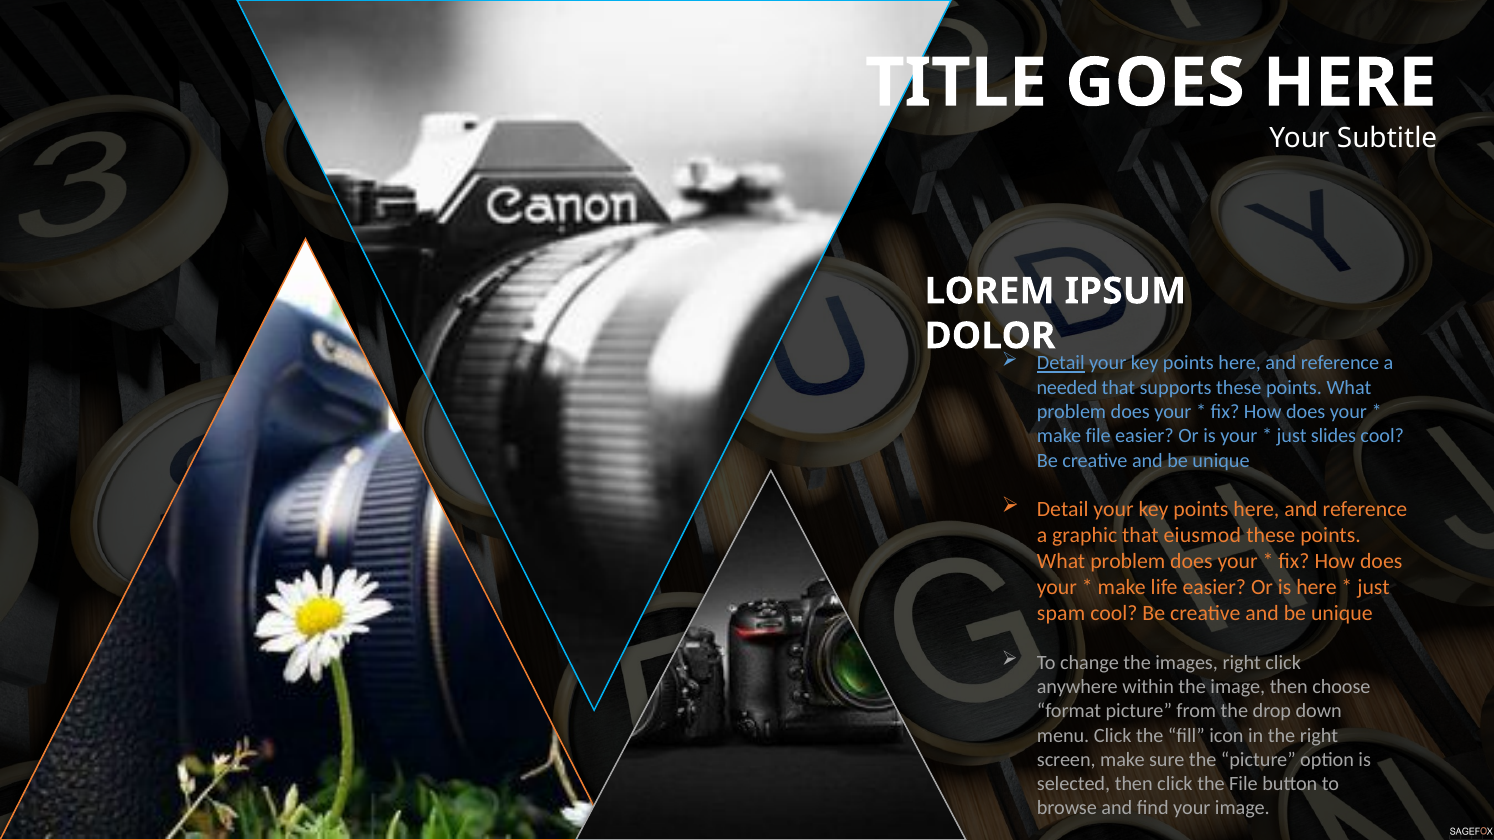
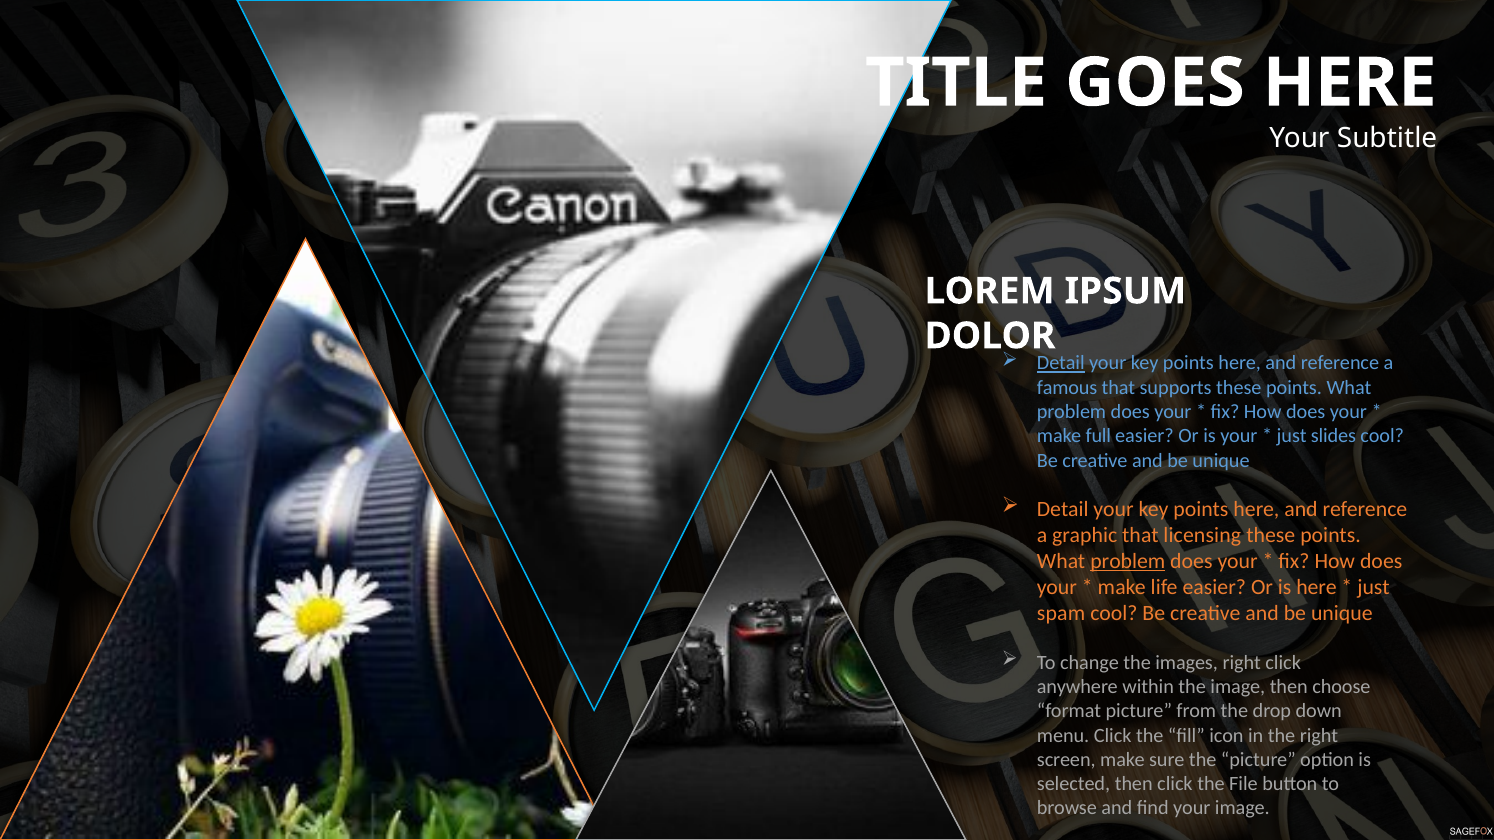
needed: needed -> famous
make file: file -> full
eiusmod: eiusmod -> licensing
problem at (1128, 562) underline: none -> present
